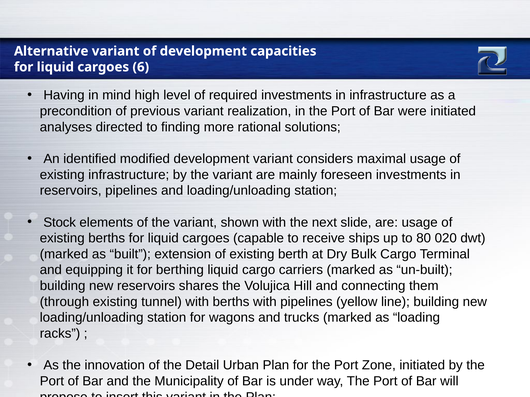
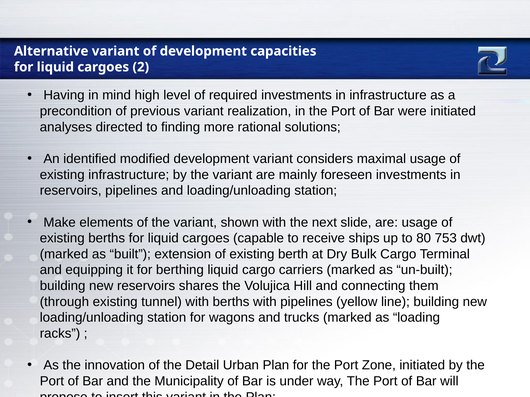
6: 6 -> 2
Stock: Stock -> Make
020: 020 -> 753
